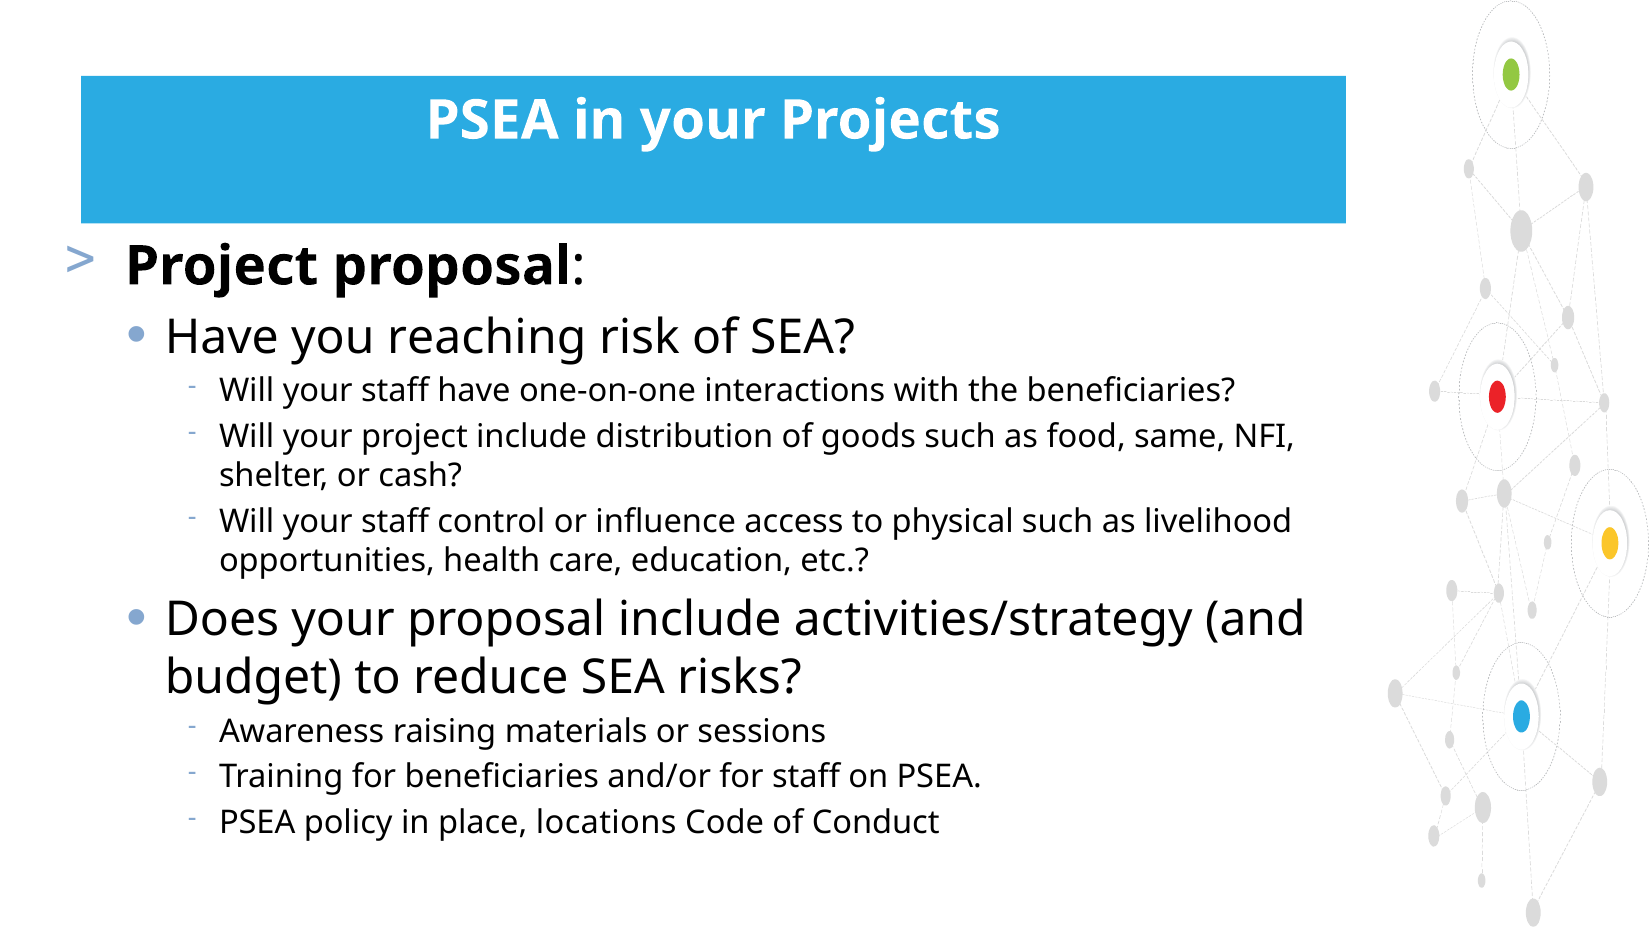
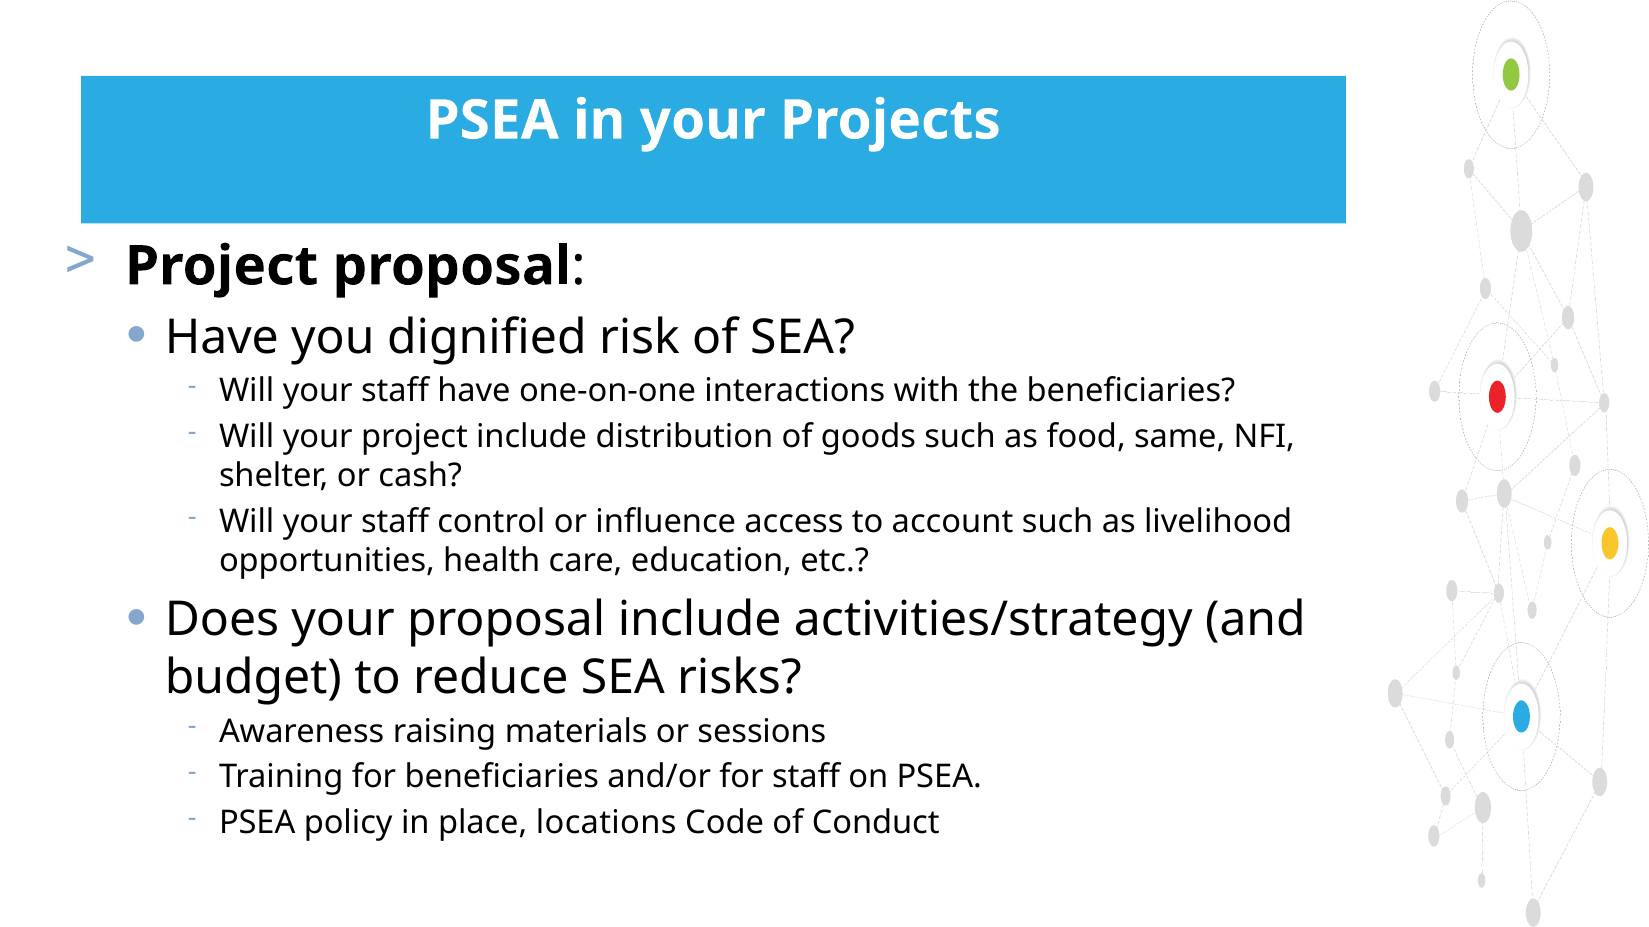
reaching: reaching -> dignified
physical: physical -> account
